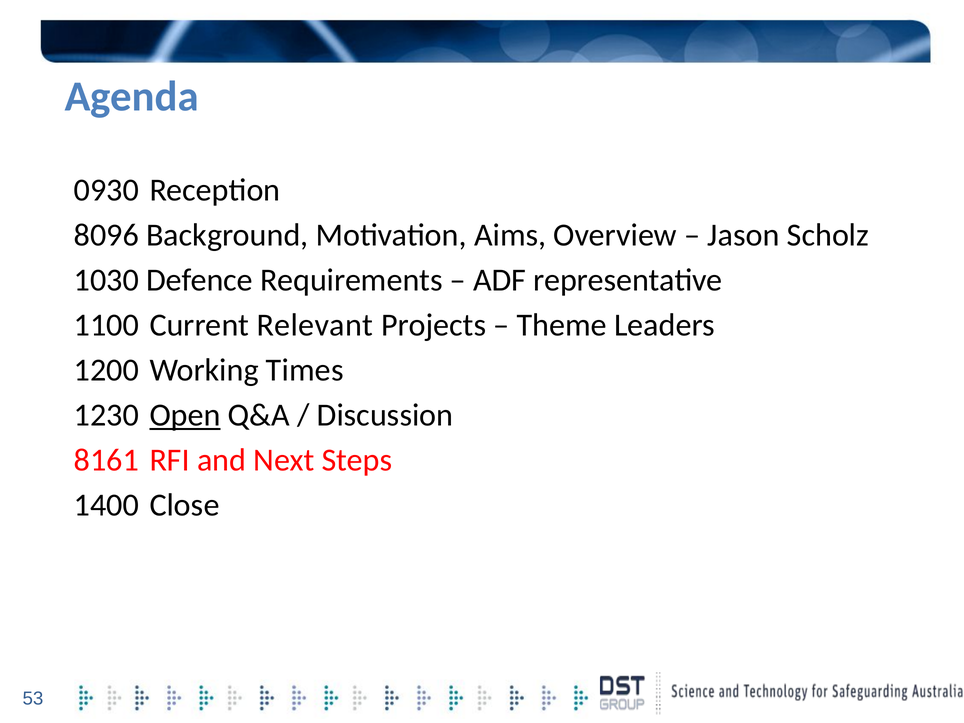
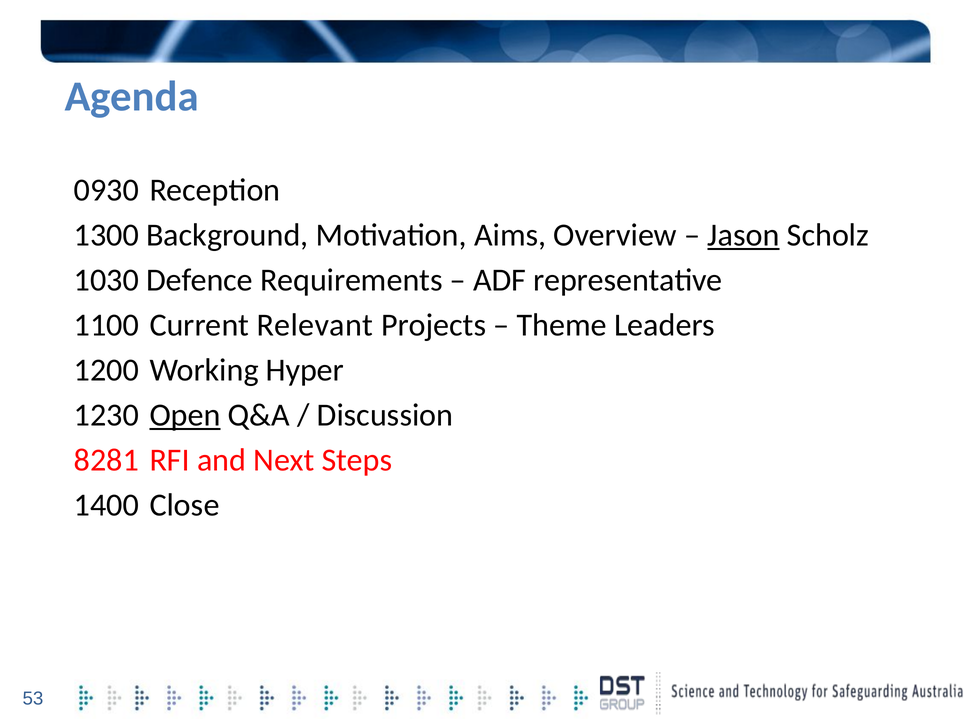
8096: 8096 -> 1300
Jason underline: none -> present
Times: Times -> Hyper
8161: 8161 -> 8281
